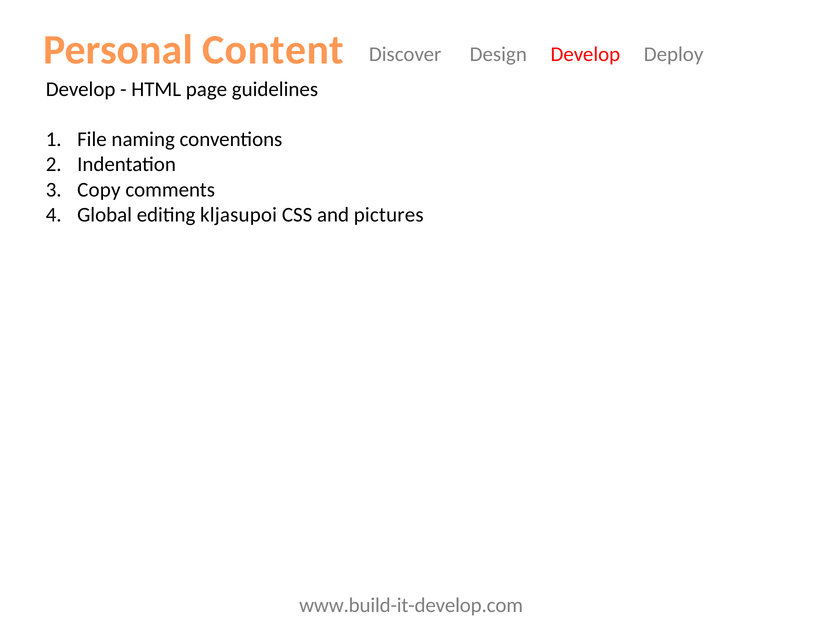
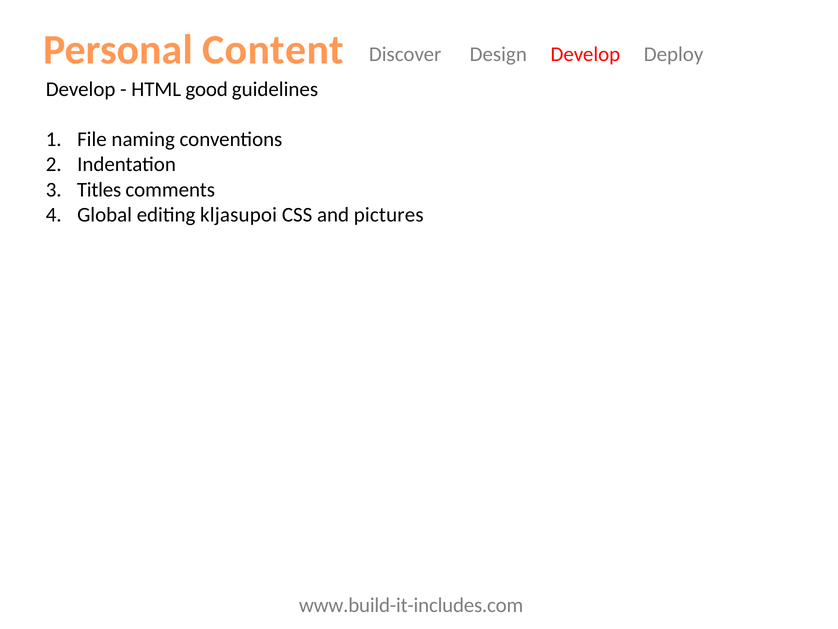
page: page -> good
Copy: Copy -> Titles
www.build-it-develop.com: www.build-it-develop.com -> www.build-it-includes.com
